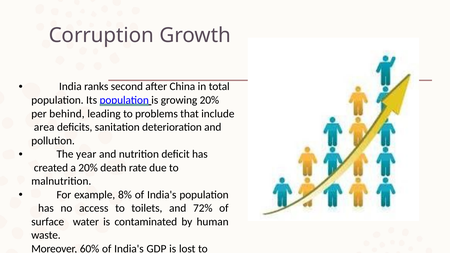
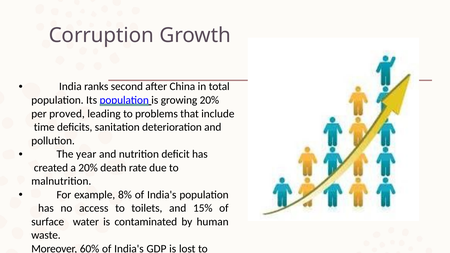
behind: behind -> proved
area: area -> time
72%: 72% -> 15%
